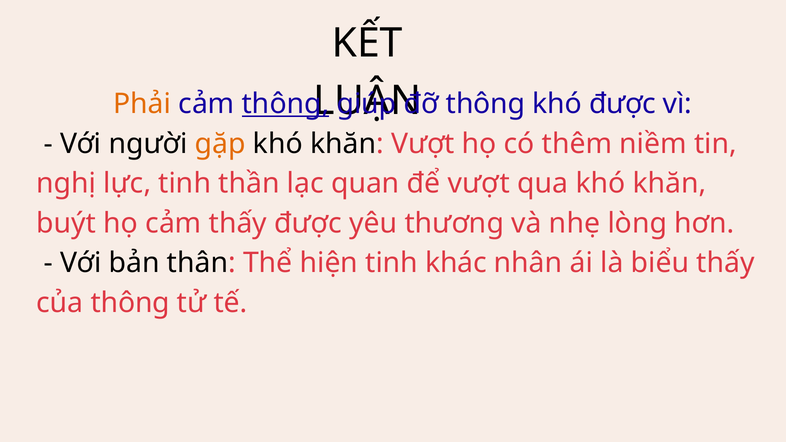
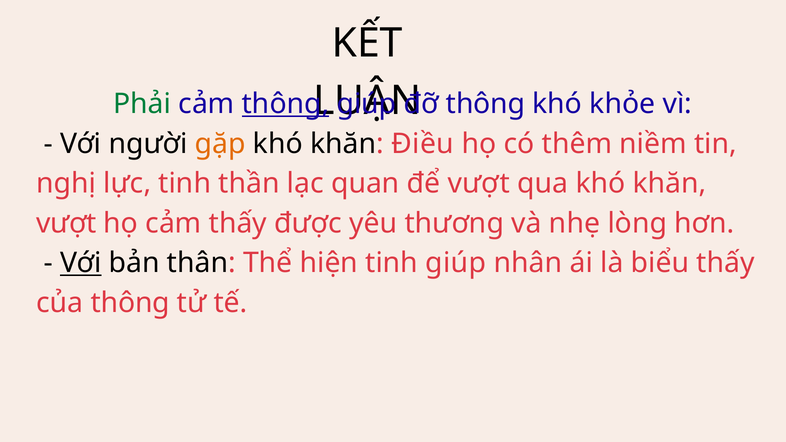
Phải colour: orange -> green
khó được: được -> khỏe
khăn Vượt: Vượt -> Điều
buýt at (66, 223): buýt -> vượt
Với at (81, 263) underline: none -> present
tinh khác: khác -> giúp
